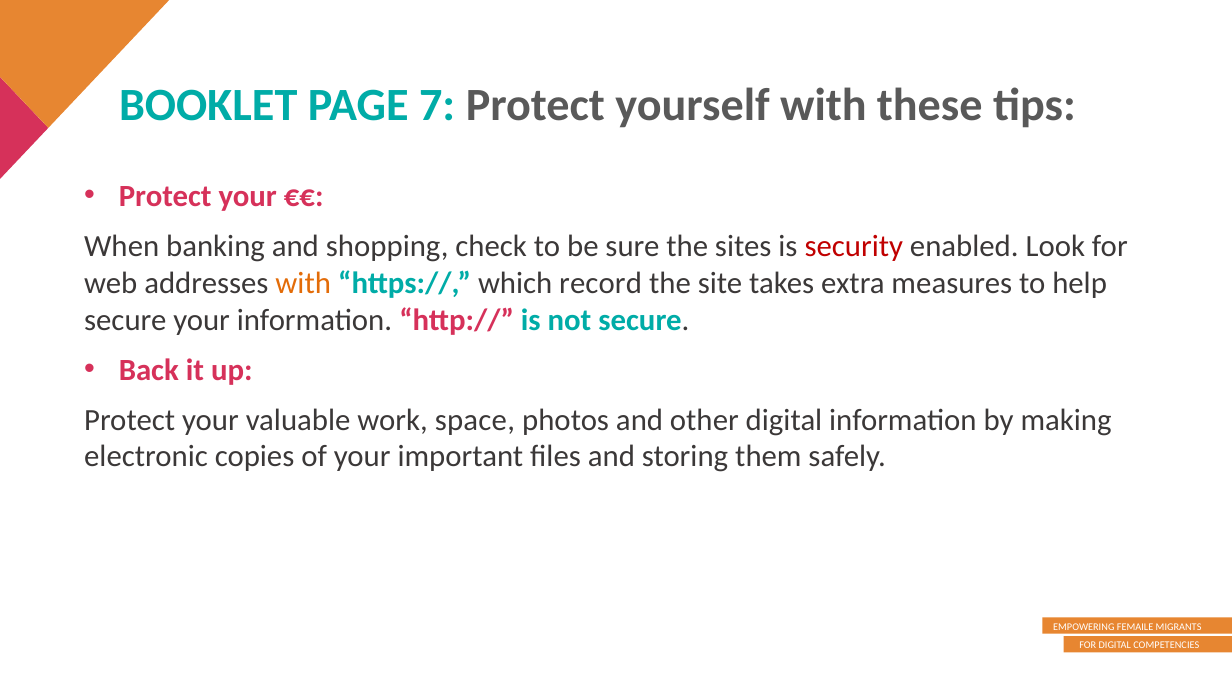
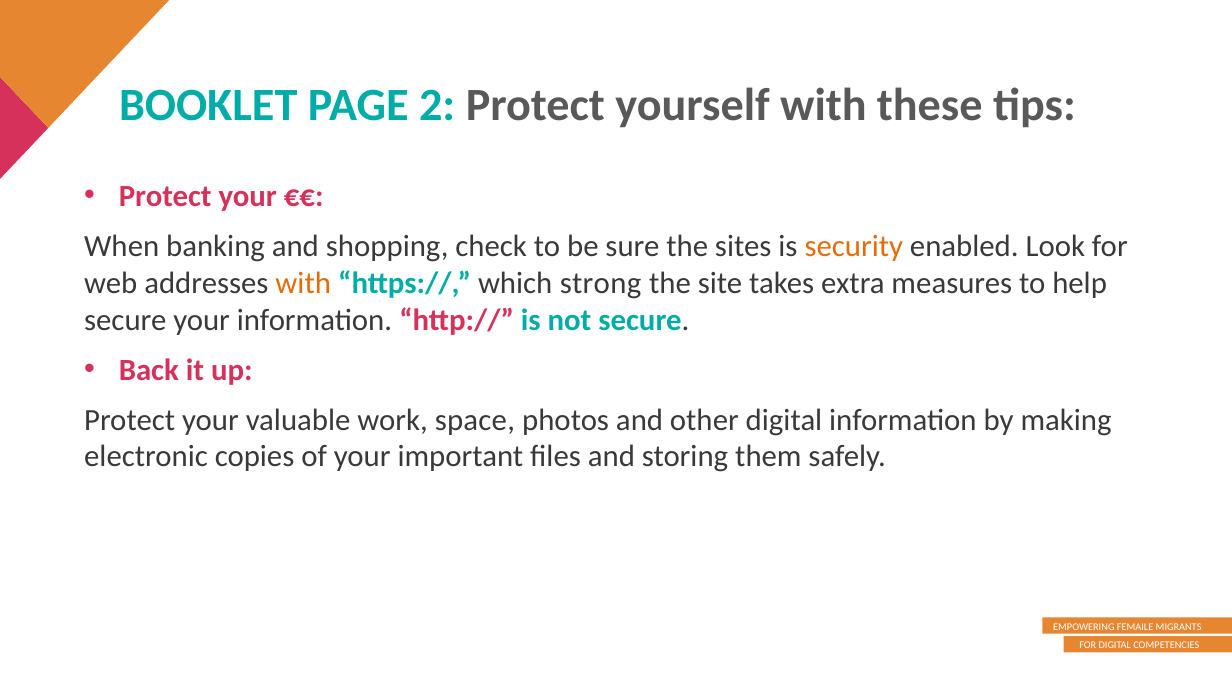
7: 7 -> 2
security colour: red -> orange
record: record -> strong
